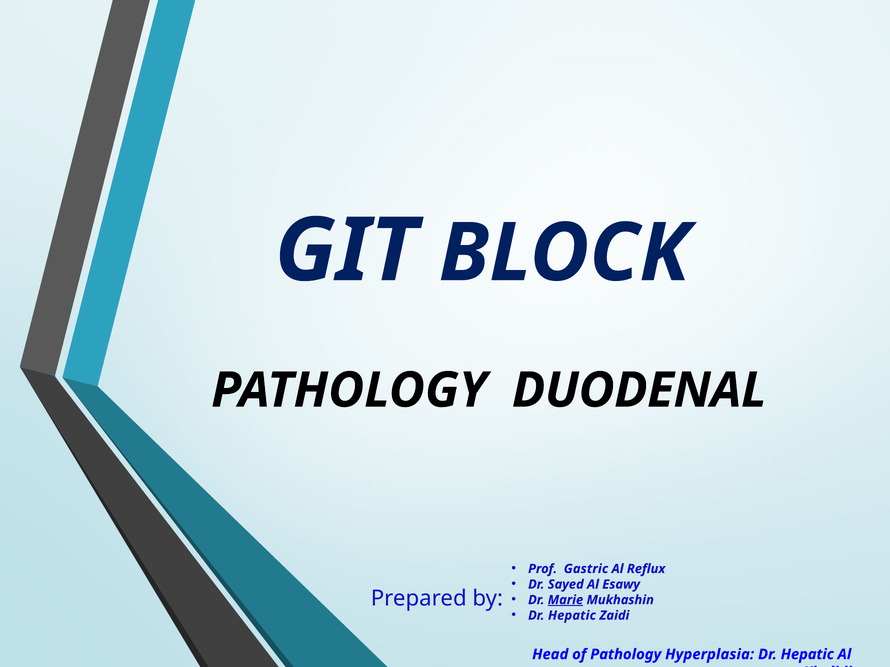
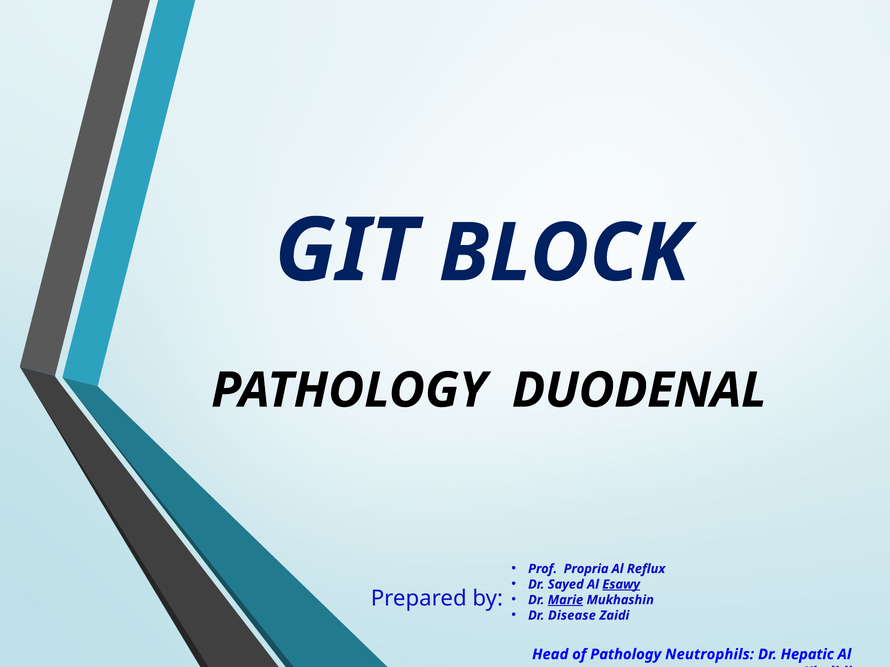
Gastric: Gastric -> Propria
Esawy underline: none -> present
Hepatic at (572, 616): Hepatic -> Disease
Hyperplasia: Hyperplasia -> Neutrophils
